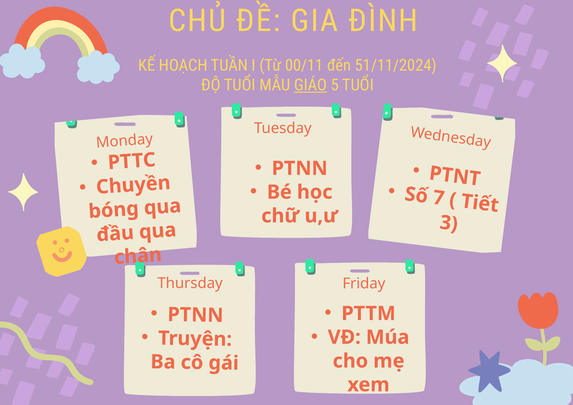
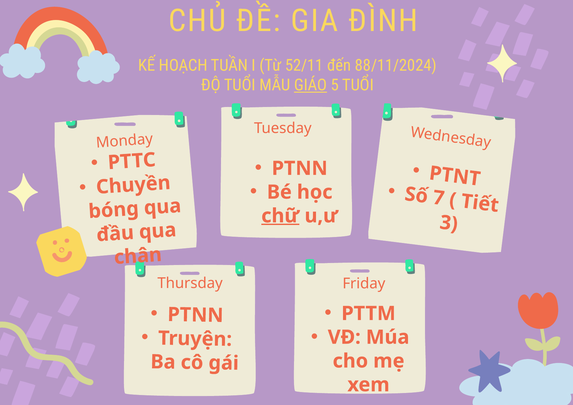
00/11: 00/11 -> 52/11
51/11/2024: 51/11/2024 -> 88/11/2024
chữ underline: none -> present
